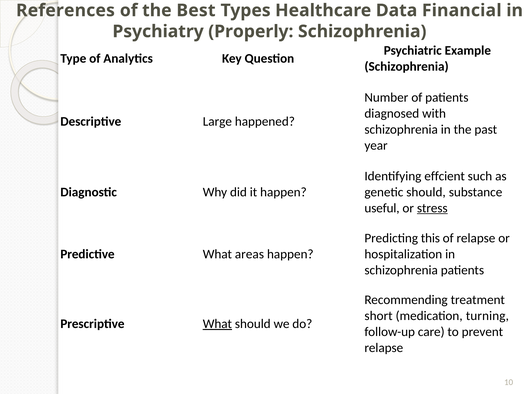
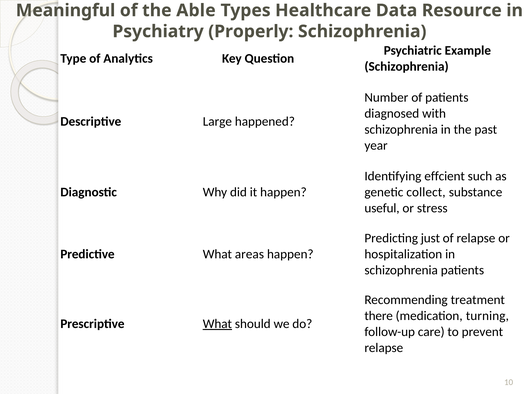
References: References -> Meaningful
Best: Best -> Able
Financial: Financial -> Resource
genetic should: should -> collect
stress underline: present -> none
this: this -> just
short: short -> there
